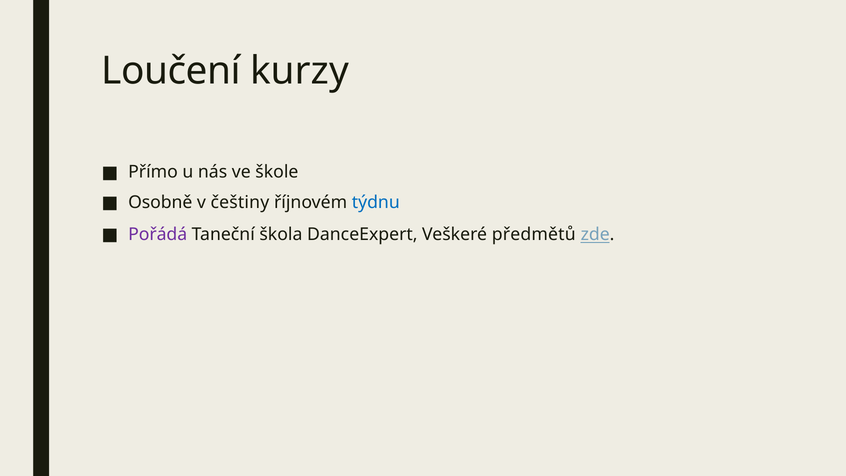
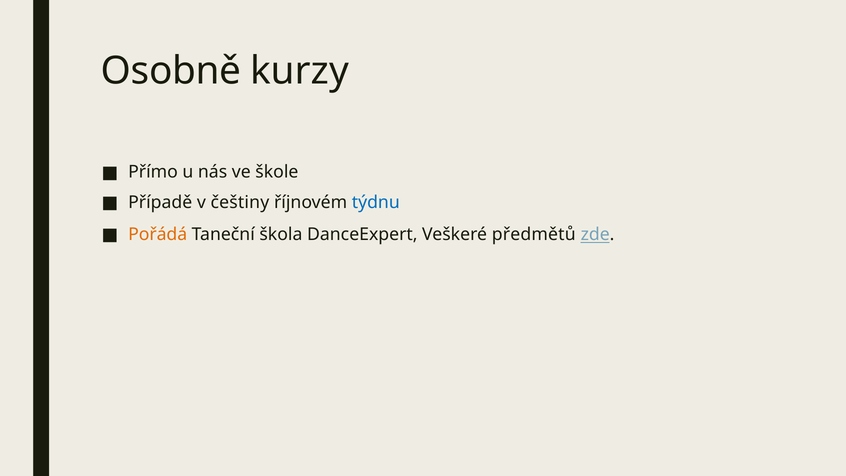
Loučení: Loučení -> Osobně
Osobně: Osobně -> Případě
Pořádá colour: purple -> orange
